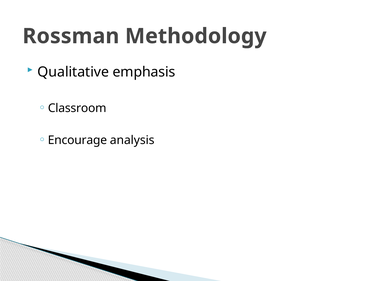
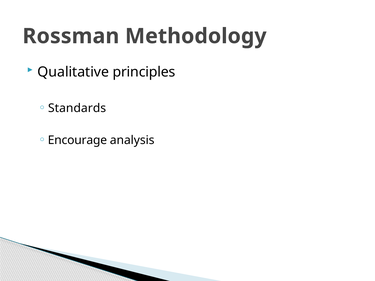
emphasis: emphasis -> principles
Classroom: Classroom -> Standards
